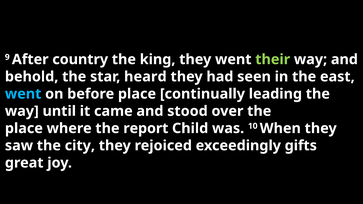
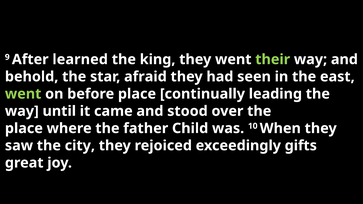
country: country -> learned
heard: heard -> afraid
went at (23, 94) colour: light blue -> light green
report: report -> father
